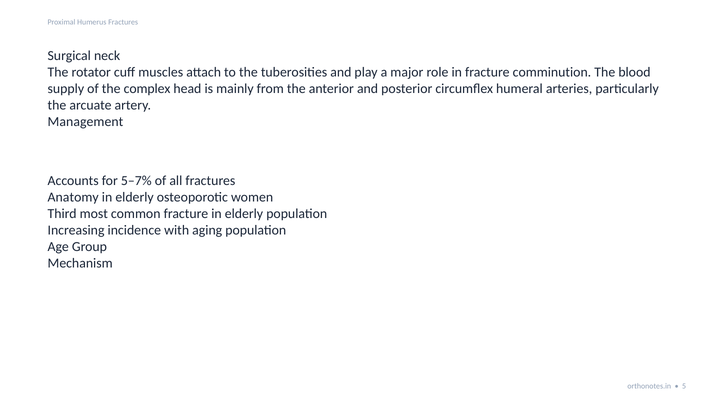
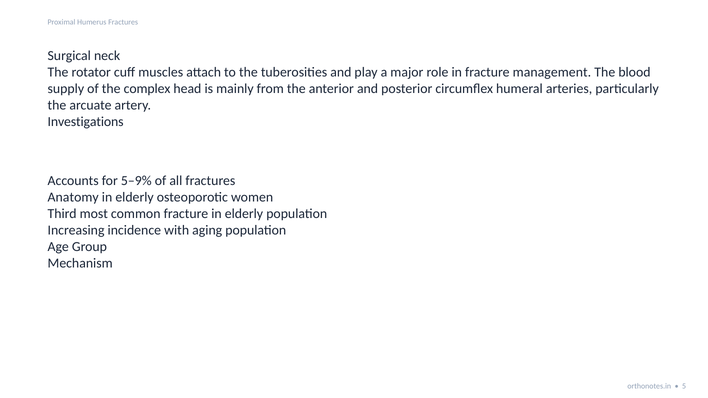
comminution: comminution -> management
Management: Management -> Investigations
5–7%: 5–7% -> 5–9%
